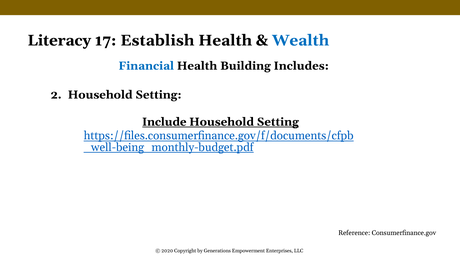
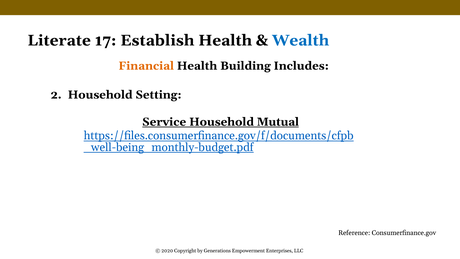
Literacy: Literacy -> Literate
Financial colour: blue -> orange
Include: Include -> Service
Setting at (278, 122): Setting -> Mutual
